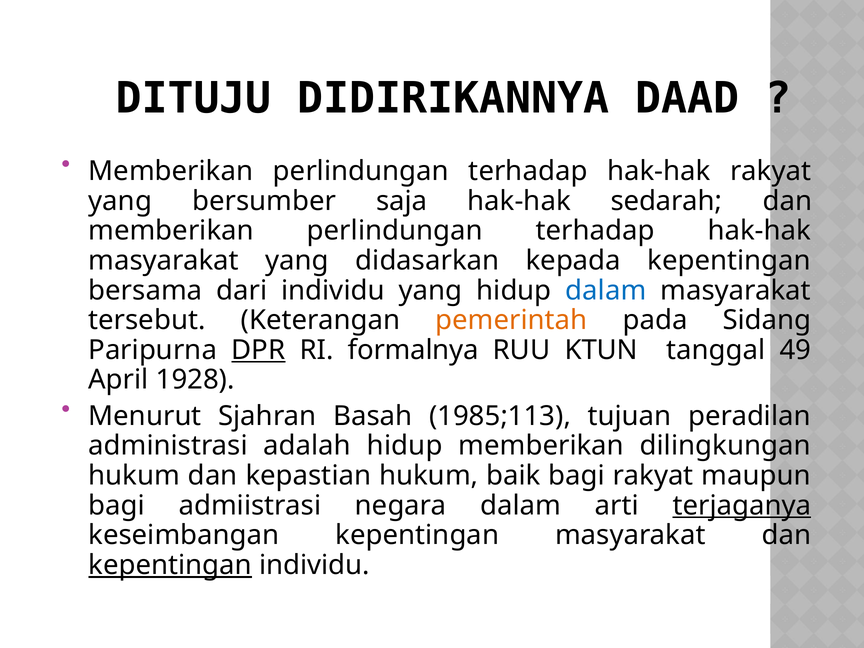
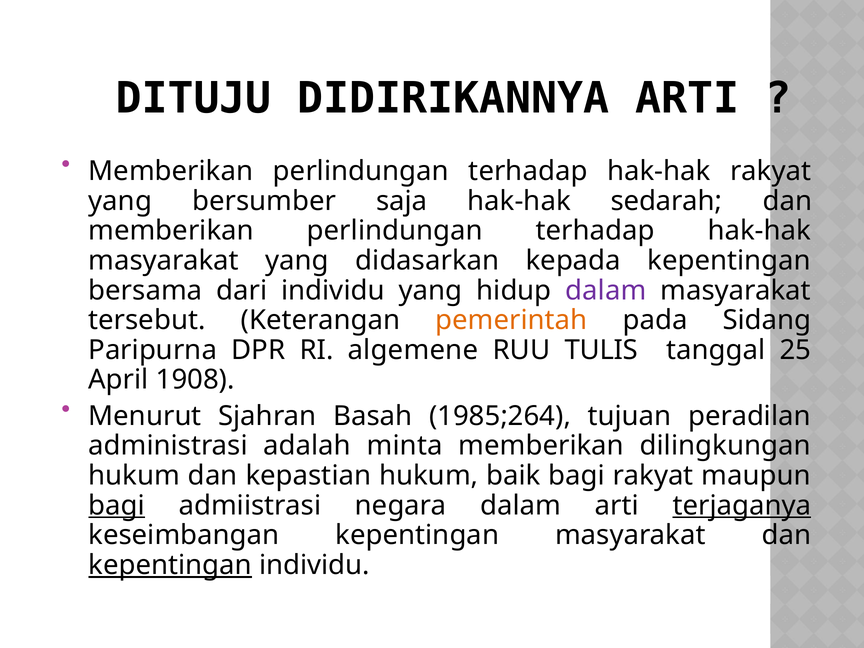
DIDIRIKANNYA DAAD: DAAD -> ARTI
dalam at (606, 290) colour: blue -> purple
DPR underline: present -> none
formalnya: formalnya -> algemene
KTUN: KTUN -> TULIS
49: 49 -> 25
1928: 1928 -> 1908
1985;113: 1985;113 -> 1985;264
adalah hidup: hidup -> minta
bagi at (117, 505) underline: none -> present
